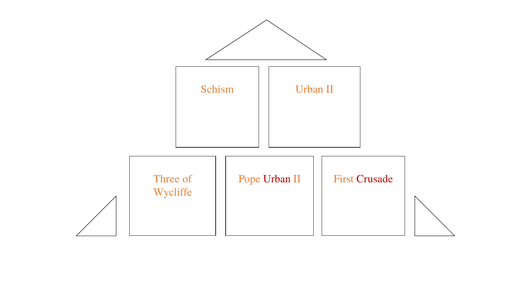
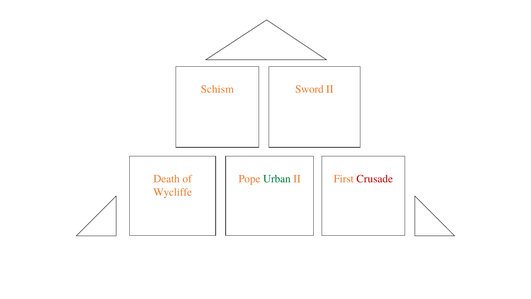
Urban at (309, 89): Urban -> Sword
Three: Three -> Death
Urban at (277, 179) colour: red -> green
